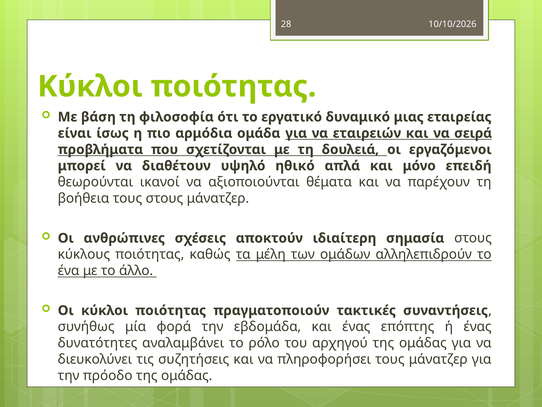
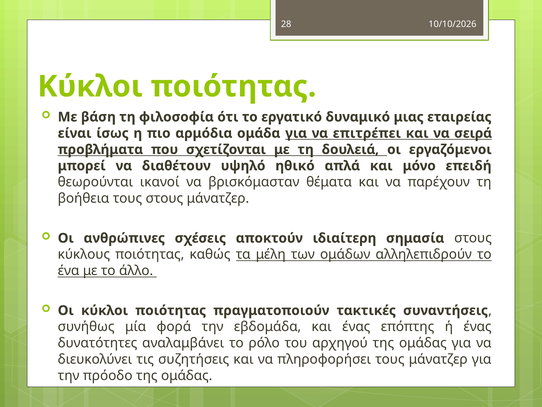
εταιρειών: εταιρειών -> επιτρέπει
αξιοποιούνται: αξιοποιούνται -> βρισκόμασταν
